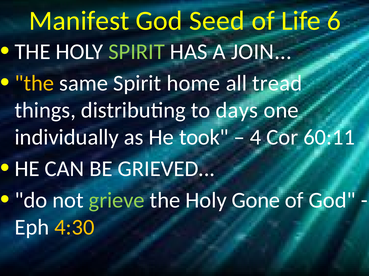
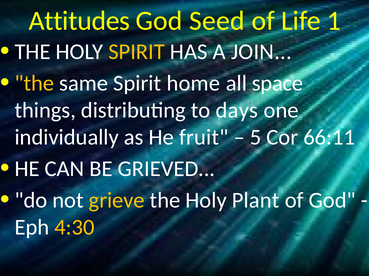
Manifest: Manifest -> Attitudes
6: 6 -> 1
SPIRIT at (137, 52) colour: light green -> yellow
tread: tread -> space
took: took -> fruit
4: 4 -> 5
60:11: 60:11 -> 66:11
grieve colour: light green -> yellow
Gone: Gone -> Plant
